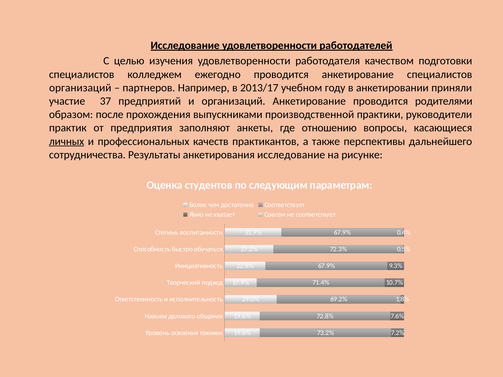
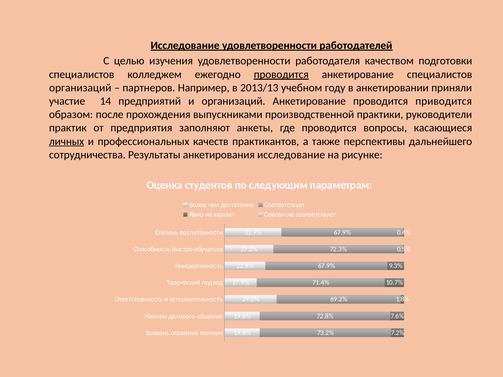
проводится at (281, 74) underline: none -> present
2013/17: 2013/17 -> 2013/13
37: 37 -> 14
родителями: родителями -> приводится
где отношению: отношению -> проводится
